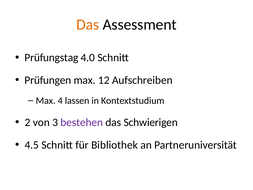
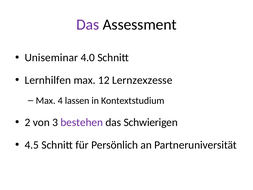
Das at (88, 24) colour: orange -> purple
Prüfungstag: Prüfungstag -> Uniseminar
Prüfungen: Prüfungen -> Lernhilfen
Aufschreiben: Aufschreiben -> Lernzexzesse
Bibliothek: Bibliothek -> Persönlich
